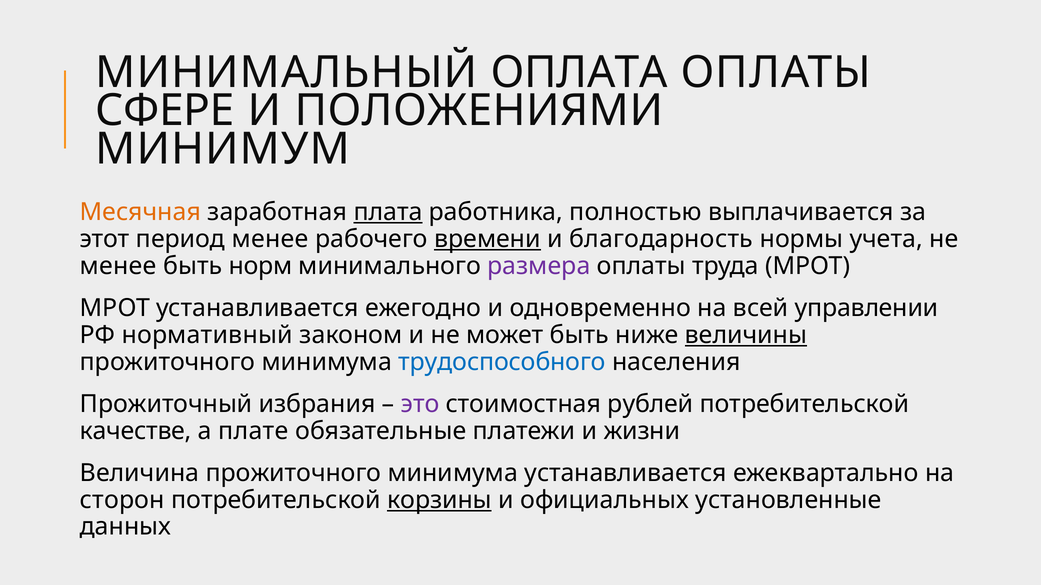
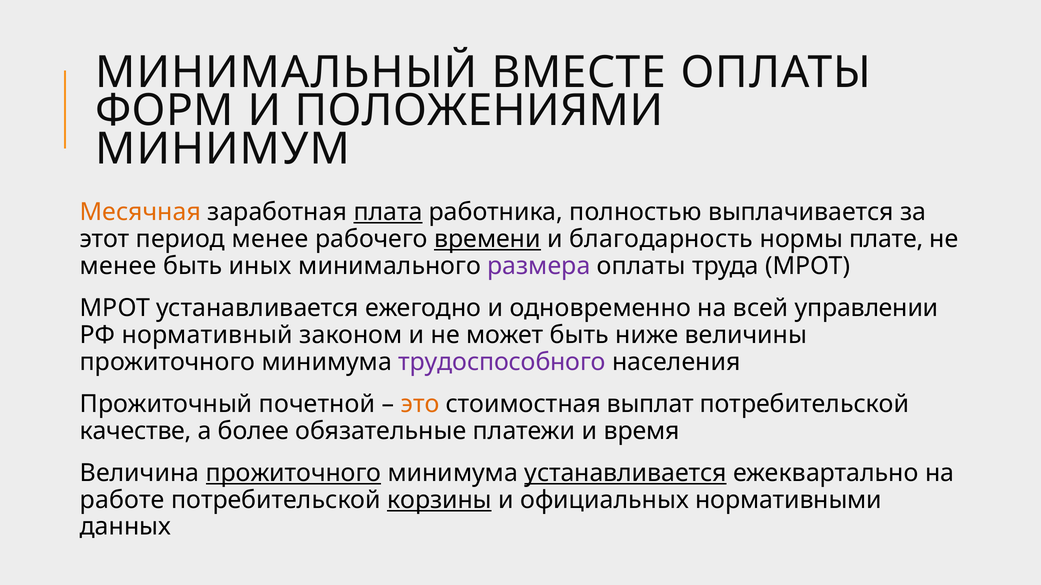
ОПЛАТА: ОПЛАТА -> ВМЕСТЕ
СФЕРЕ: СФЕРЕ -> ФОРМ
учета: учета -> плате
норм: норм -> иных
величины underline: present -> none
трудоспособного colour: blue -> purple
избрания: избрания -> почетной
это colour: purple -> orange
рублей: рублей -> выплат
плате: плате -> более
жизни: жизни -> время
прожиточного at (293, 473) underline: none -> present
устанавливается at (626, 473) underline: none -> present
сторон: сторон -> работе
установленные: установленные -> нормативными
